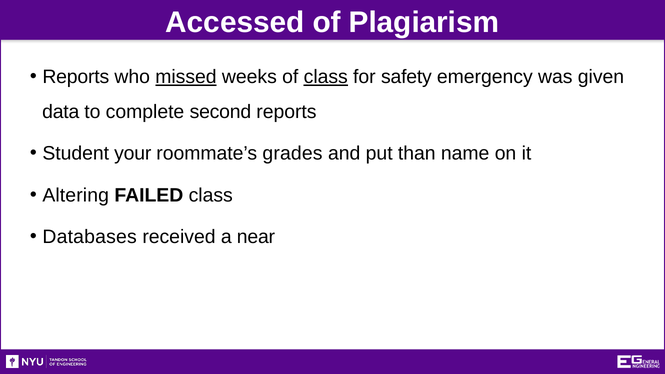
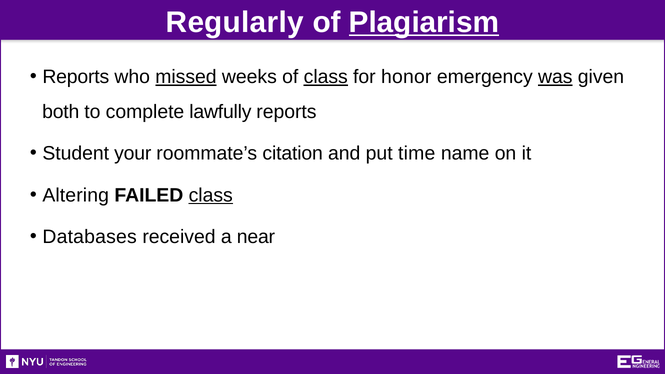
Accessed: Accessed -> Regularly
Plagiarism underline: none -> present
safety: safety -> honor
was underline: none -> present
data: data -> both
second: second -> lawfully
grades: grades -> citation
than: than -> time
class at (211, 195) underline: none -> present
